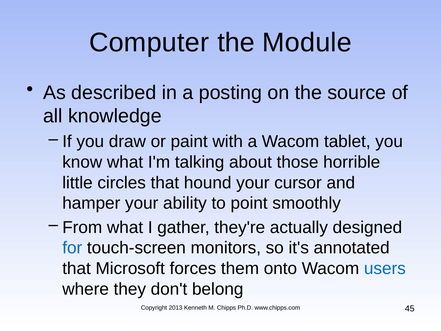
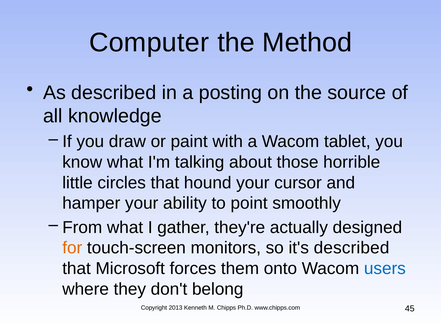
Module: Module -> Method
for colour: blue -> orange
it's annotated: annotated -> described
